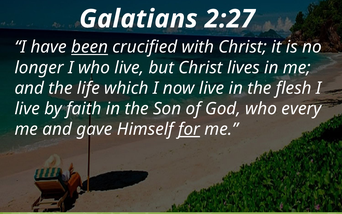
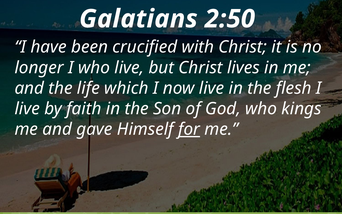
2:27: 2:27 -> 2:50
been underline: present -> none
every: every -> kings
